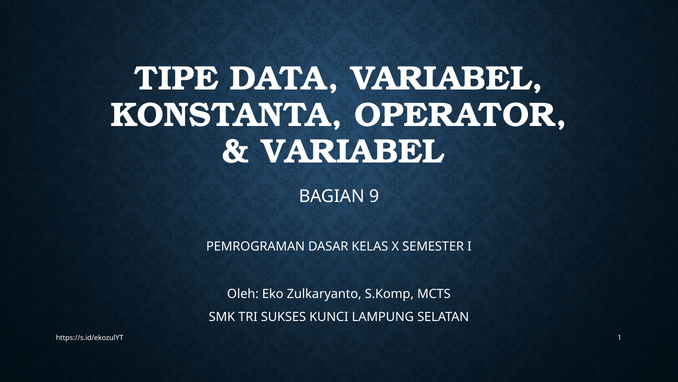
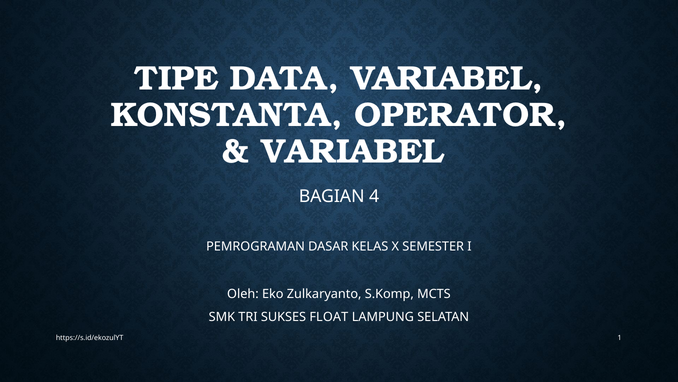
9: 9 -> 4
KUNCI: KUNCI -> FLOAT
